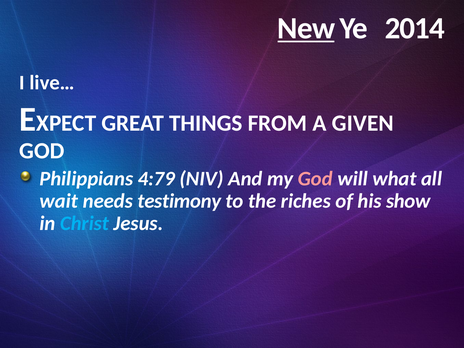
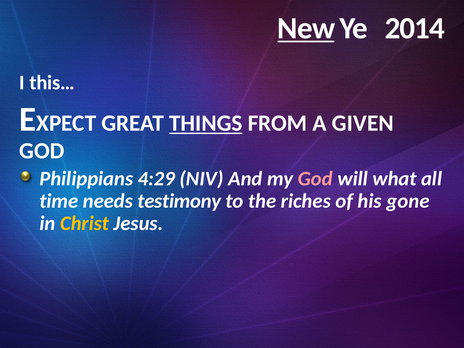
live…: live… -> this…
THINGS underline: none -> present
4:79: 4:79 -> 4:29
wait: wait -> time
show: show -> gone
Christ colour: light blue -> yellow
